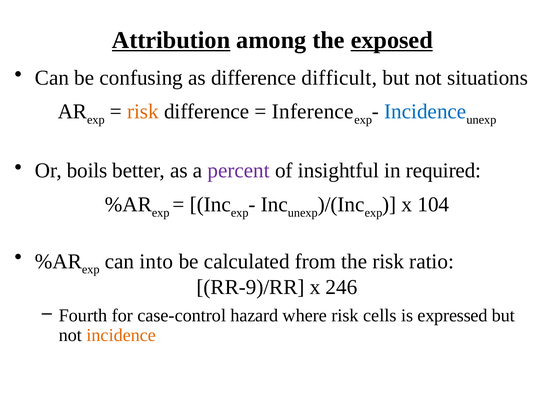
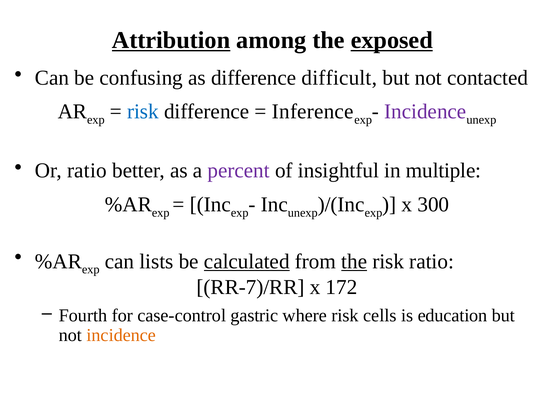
situations: situations -> contacted
risk at (143, 112) colour: orange -> blue
Incidence at (425, 112) colour: blue -> purple
Or boils: boils -> ratio
required: required -> multiple
104: 104 -> 300
into: into -> lists
calculated underline: none -> present
the at (354, 261) underline: none -> present
RR-9)/RR: RR-9)/RR -> RR-7)/RR
246: 246 -> 172
hazard: hazard -> gastric
expressed: expressed -> education
